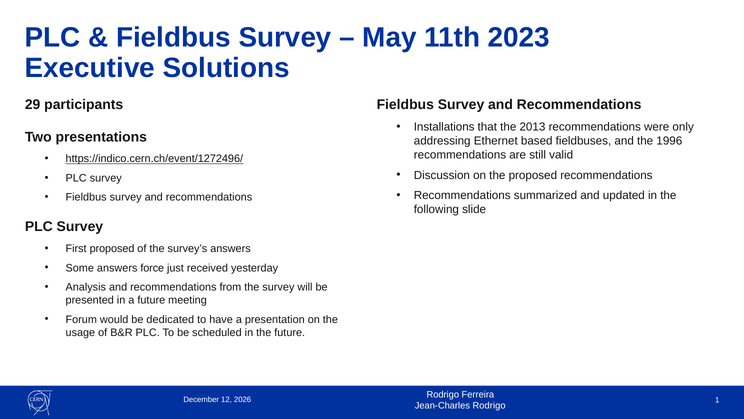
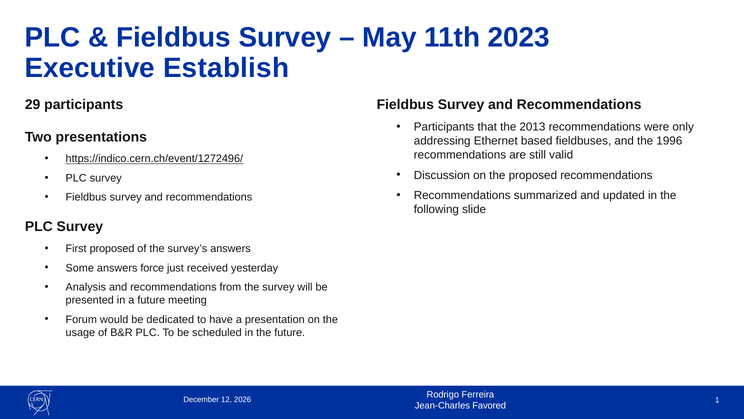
Solutions: Solutions -> Establish
Installations at (444, 127): Installations -> Participants
Jean-Charles Rodrigo: Rodrigo -> Favored
